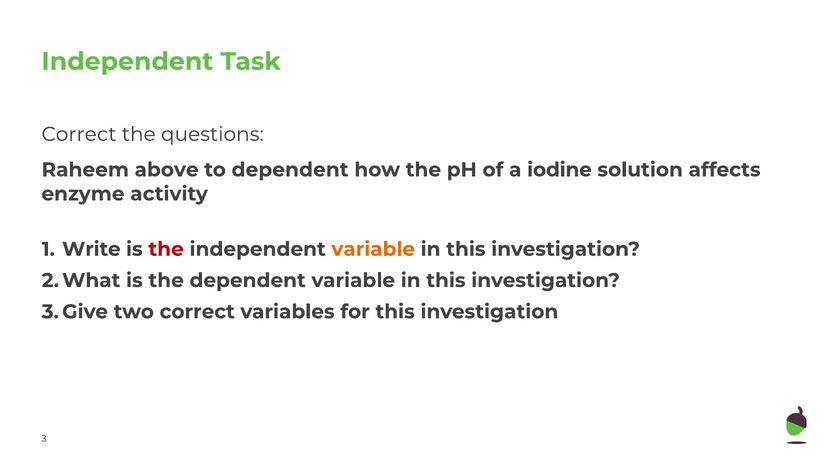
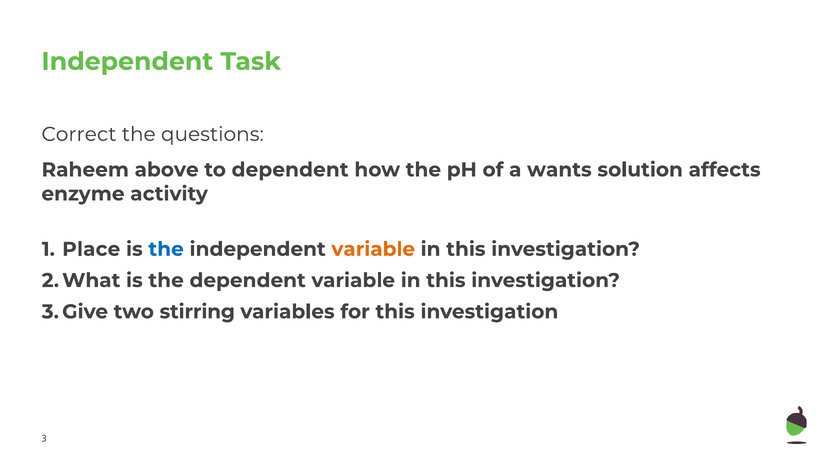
iodine: iodine -> wants
Write: Write -> Place
the at (166, 250) colour: red -> blue
two correct: correct -> stirring
